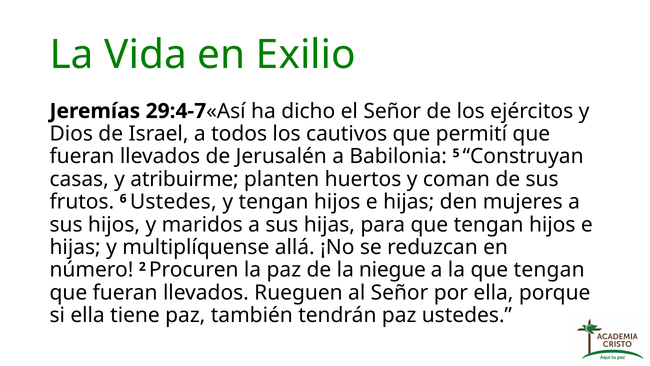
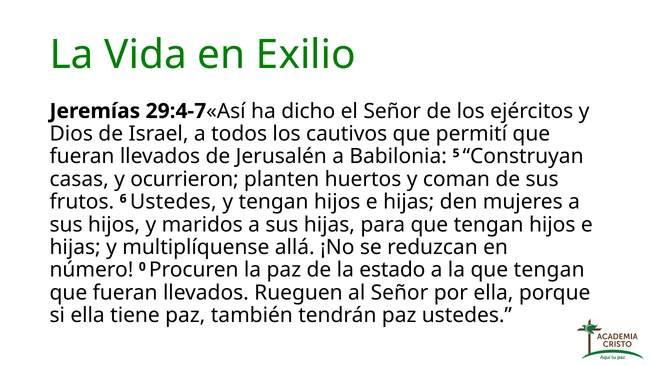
atribuirme: atribuirme -> ocurrieron
2: 2 -> 0
niegue: niegue -> estado
